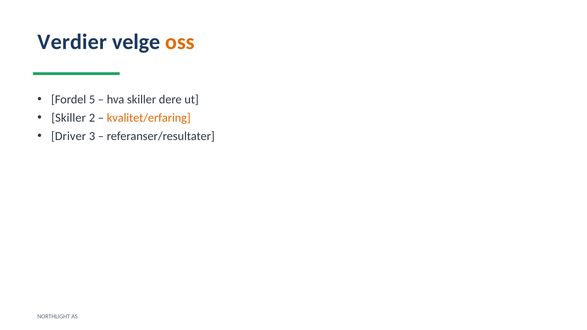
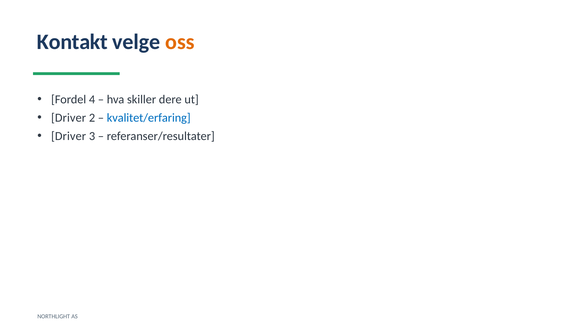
Verdier: Verdier -> Kontakt
5: 5 -> 4
Skiller at (69, 118): Skiller -> Driver
kvalitet/erfaring colour: orange -> blue
